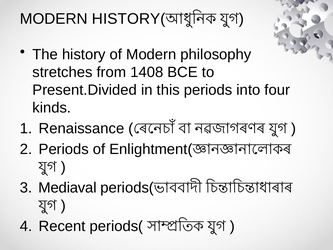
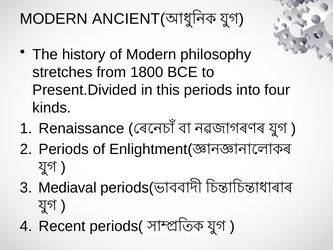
HISTORY(: HISTORY( -> ANCIENT(
1408: 1408 -> 1800
